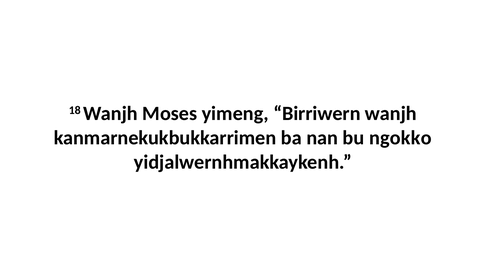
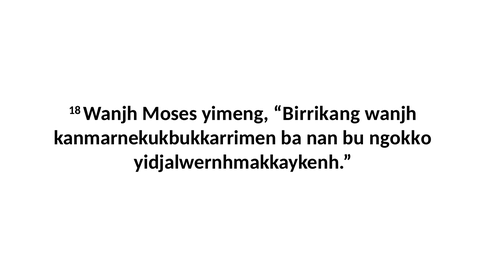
Birriwern: Birriwern -> Birrikang
